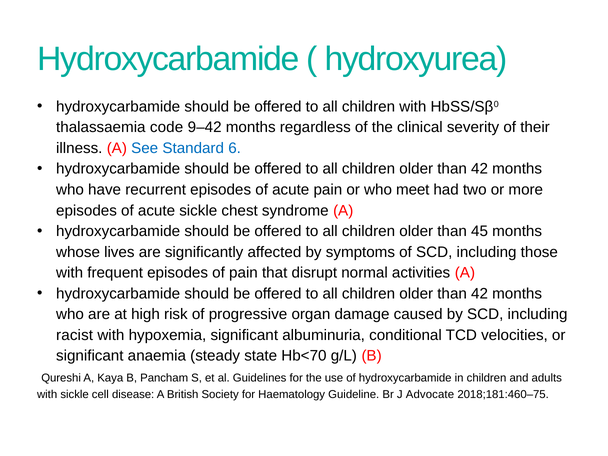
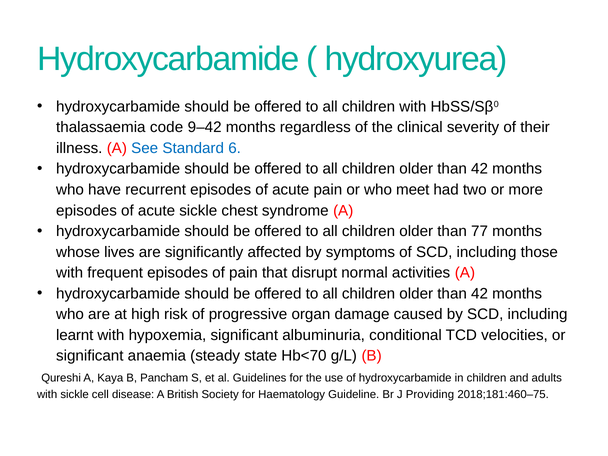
45: 45 -> 77
racist: racist -> learnt
Advocate: Advocate -> Providing
